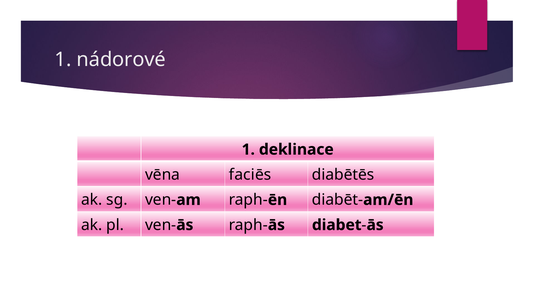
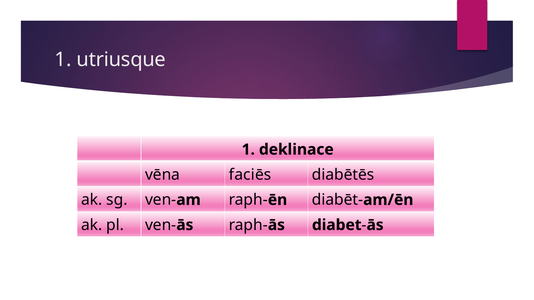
nádorové: nádorové -> utriusque
